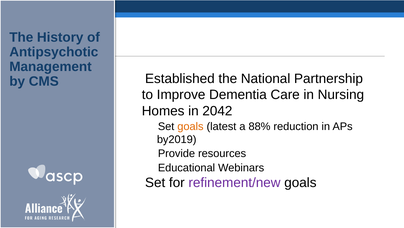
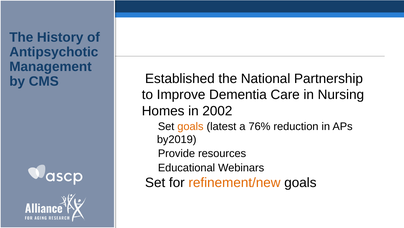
2042: 2042 -> 2002
88%: 88% -> 76%
refinement/new colour: purple -> orange
